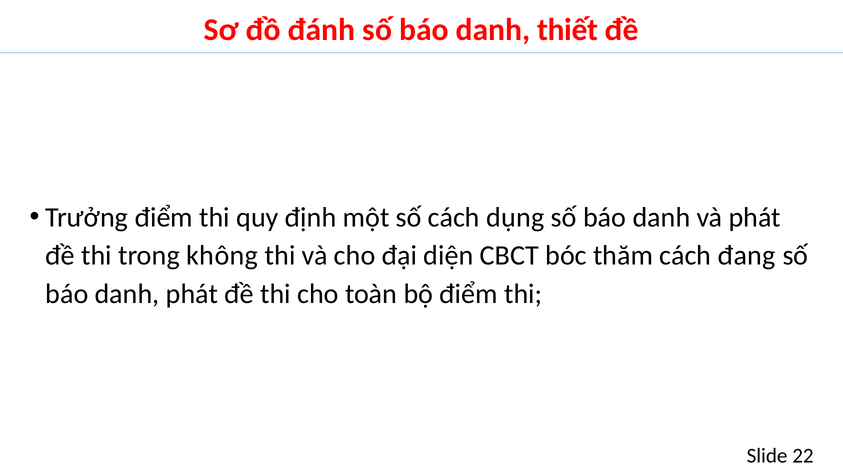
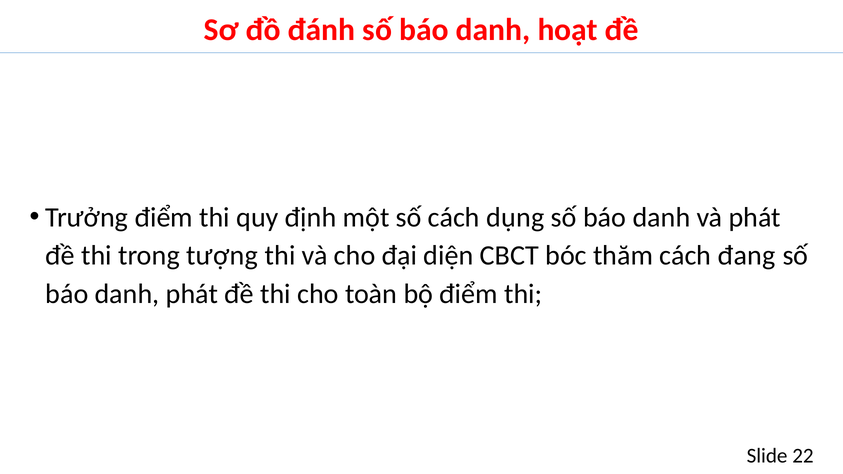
thiết: thiết -> hoạt
không: không -> tượng
